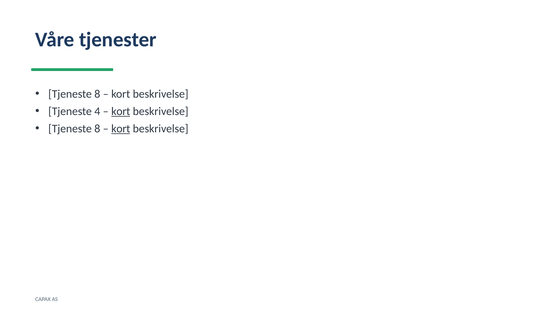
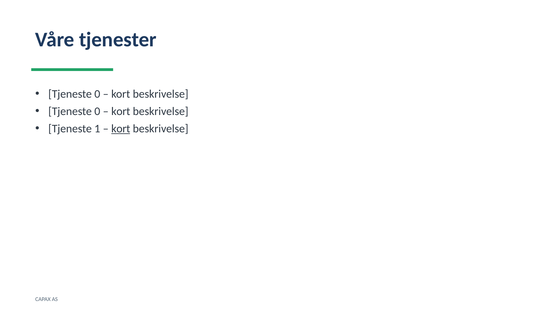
8 at (97, 94): 8 -> 0
4 at (97, 111): 4 -> 0
kort at (121, 111) underline: present -> none
8 at (97, 129): 8 -> 1
